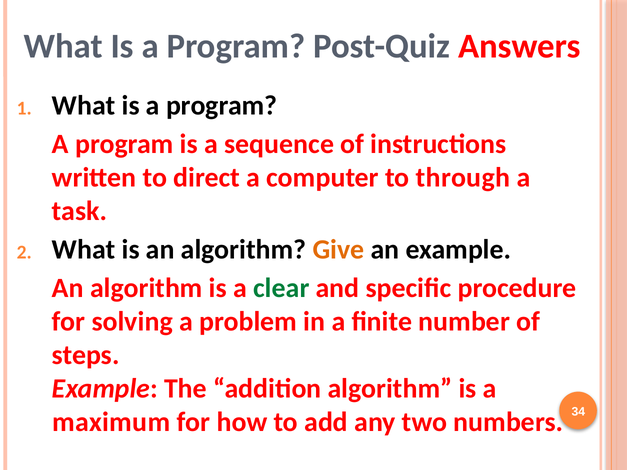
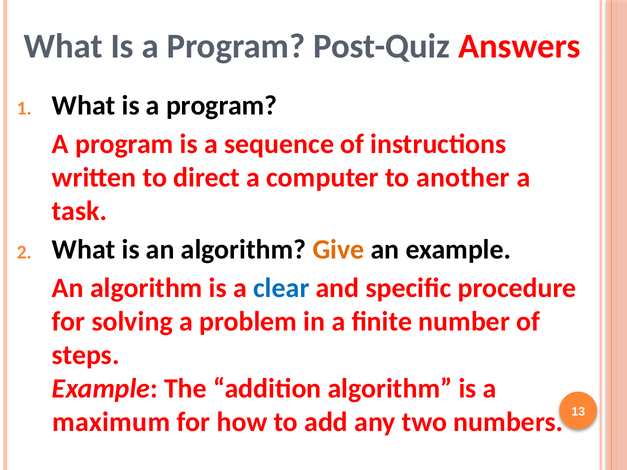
through: through -> another
clear colour: green -> blue
34: 34 -> 13
